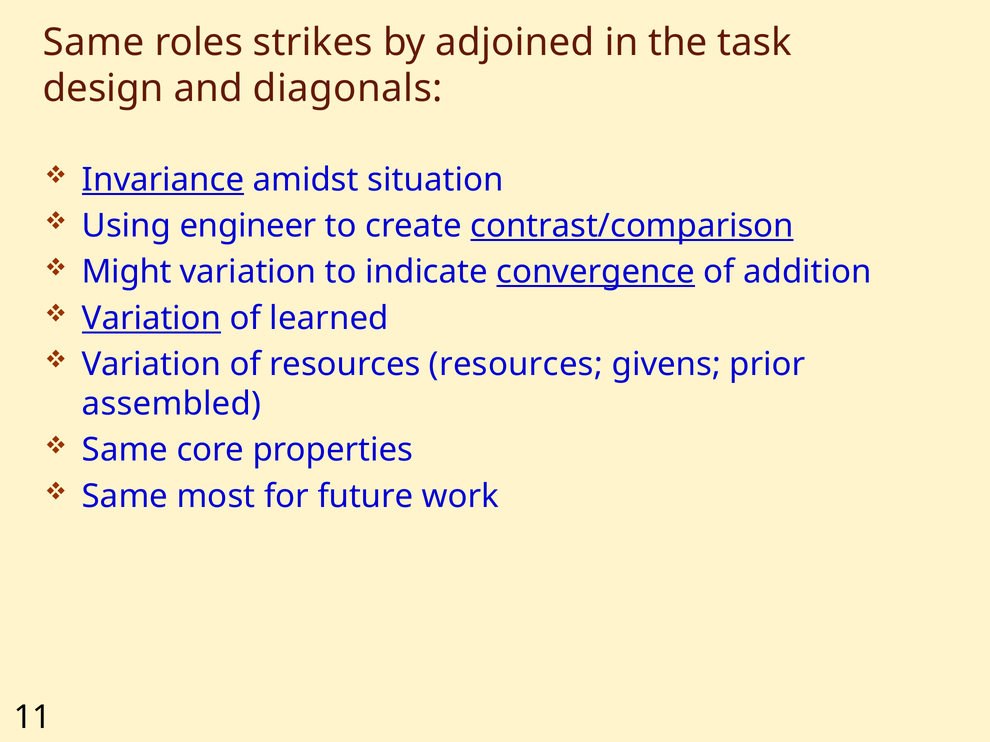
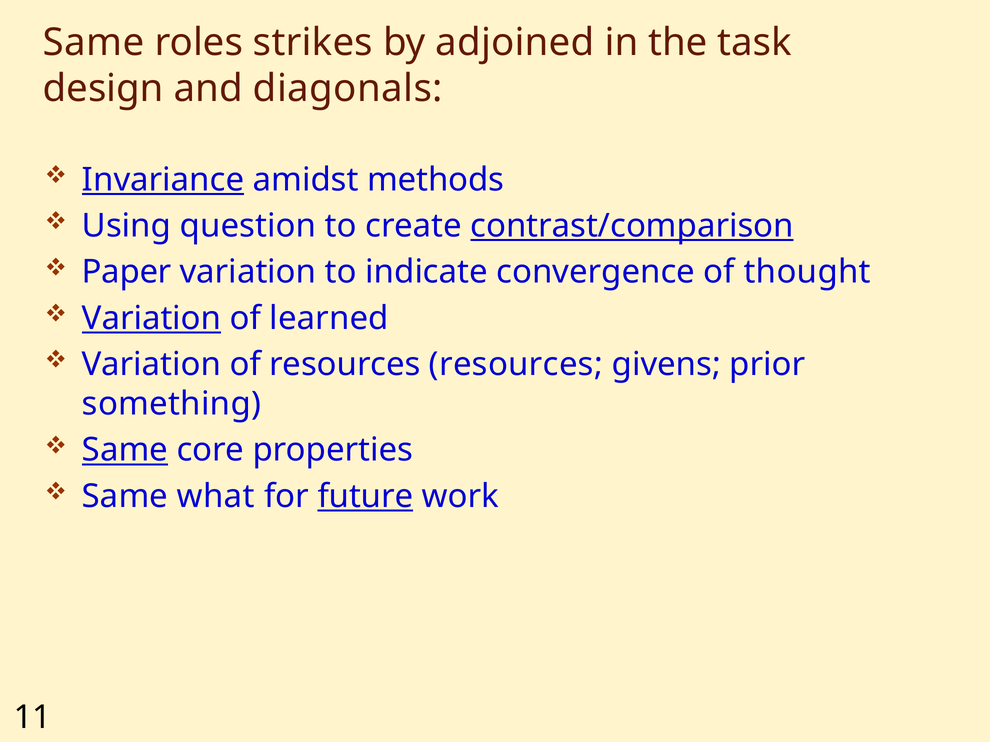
situation: situation -> methods
engineer: engineer -> question
Might: Might -> Paper
convergence underline: present -> none
addition: addition -> thought
assembled: assembled -> something
Same at (125, 450) underline: none -> present
most: most -> what
future underline: none -> present
